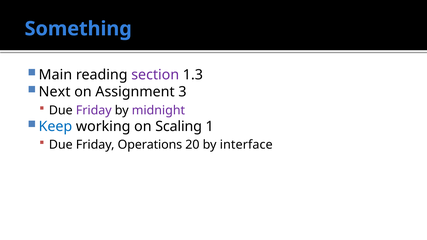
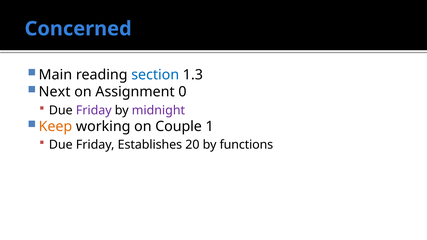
Something: Something -> Concerned
section colour: purple -> blue
3: 3 -> 0
Keep colour: blue -> orange
Scaling: Scaling -> Couple
Operations: Operations -> Establishes
interface: interface -> functions
